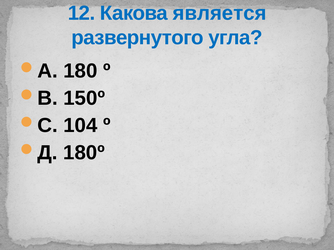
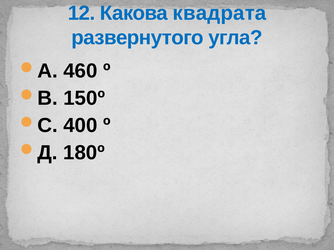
является: является -> квадрата
180: 180 -> 460
104: 104 -> 400
